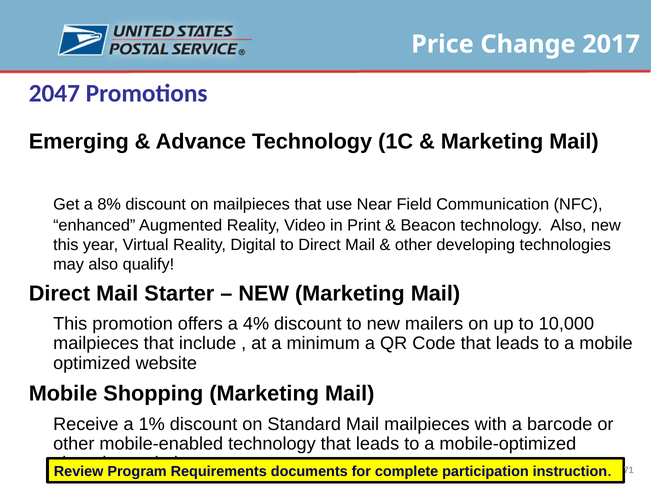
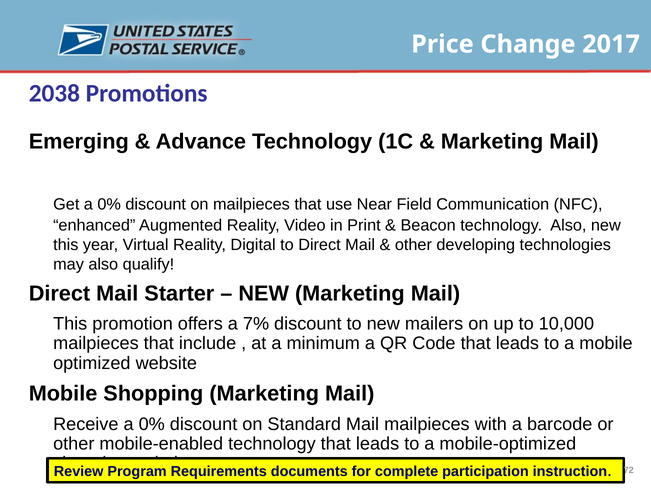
2047: 2047 -> 2038
Get a 8%: 8% -> 0%
4%: 4% -> 7%
Receive a 1%: 1% -> 0%
71: 71 -> 72
